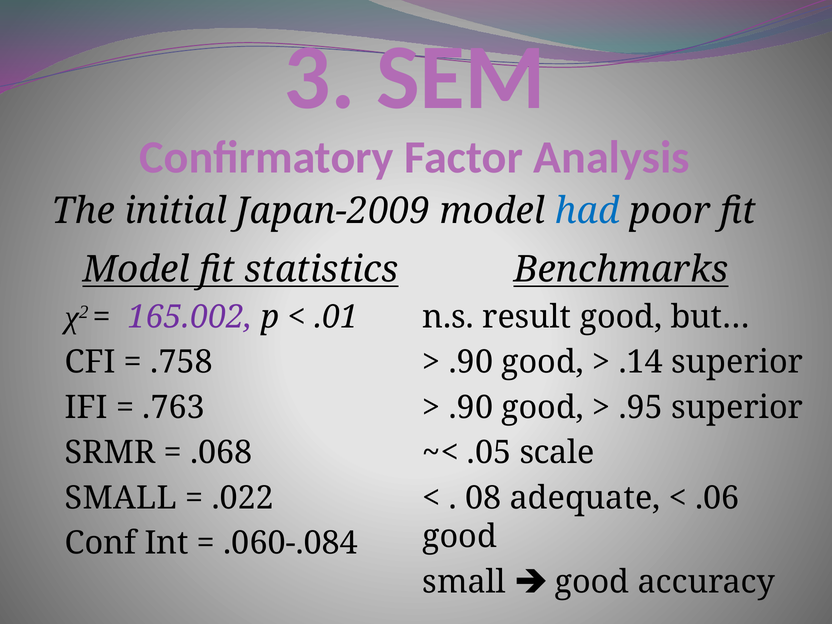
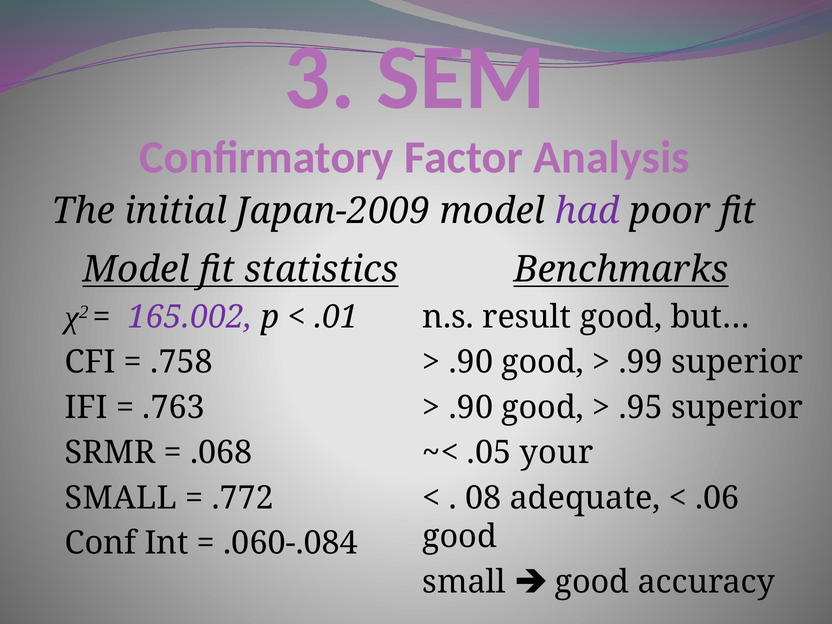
had colour: blue -> purple
.14: .14 -> .99
scale: scale -> your
.022: .022 -> .772
